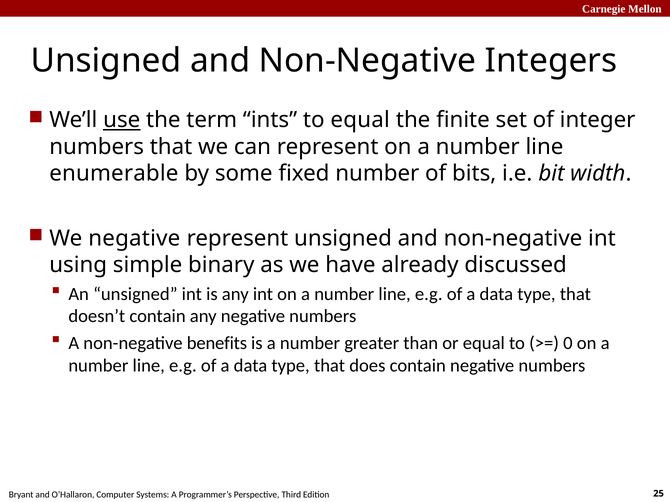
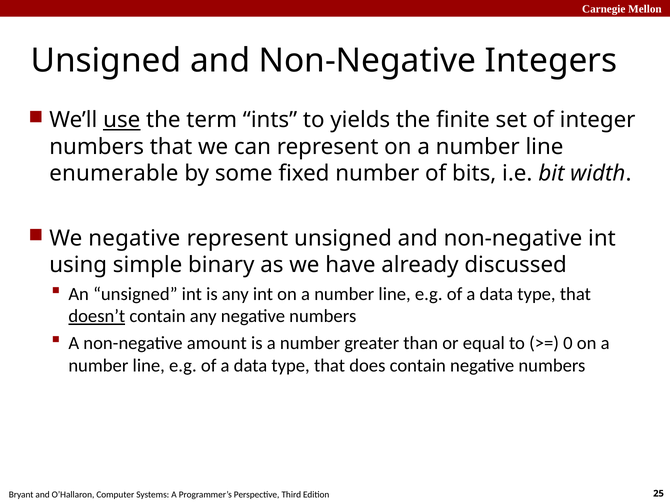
to equal: equal -> yields
doesn’t underline: none -> present
benefits: benefits -> amount
